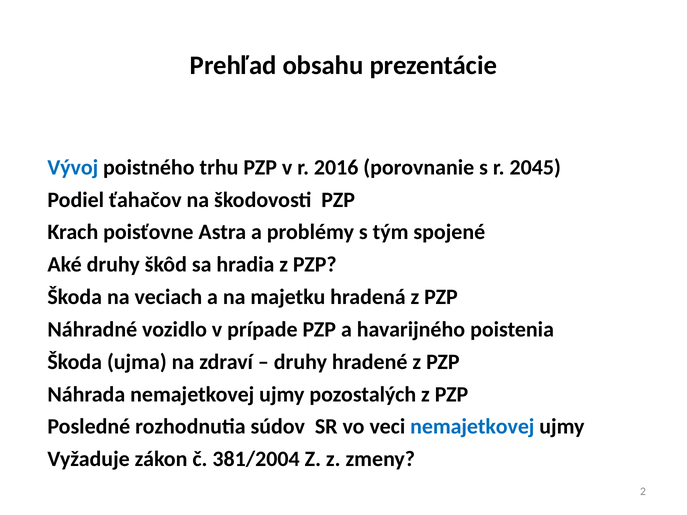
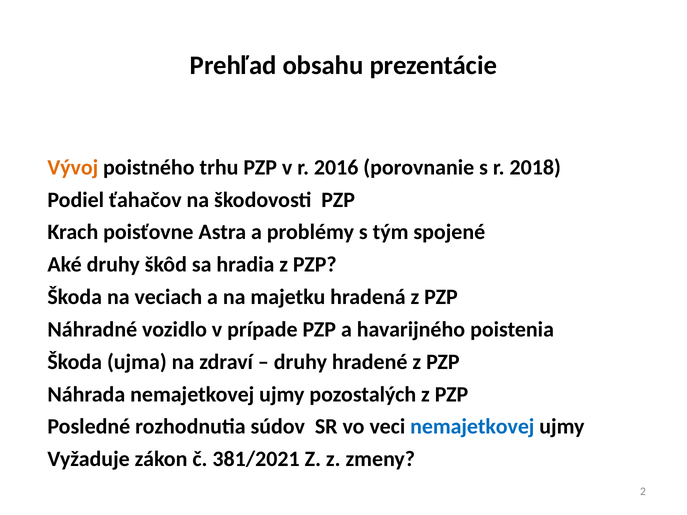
Vývoj colour: blue -> orange
2045: 2045 -> 2018
381/2004: 381/2004 -> 381/2021
